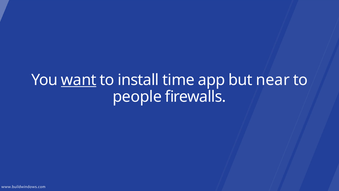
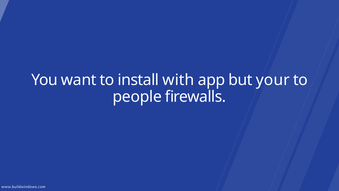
want underline: present -> none
time: time -> with
near: near -> your
